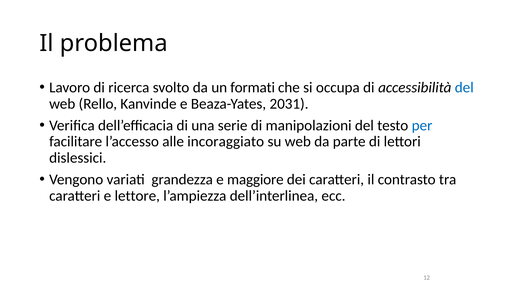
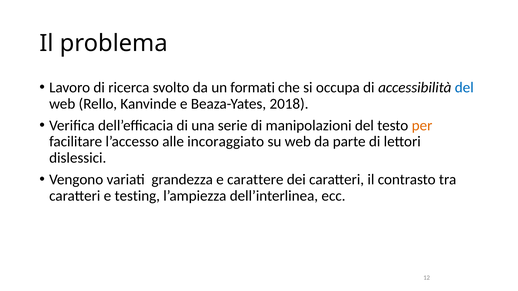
2031: 2031 -> 2018
per colour: blue -> orange
maggiore: maggiore -> carattere
lettore: lettore -> testing
